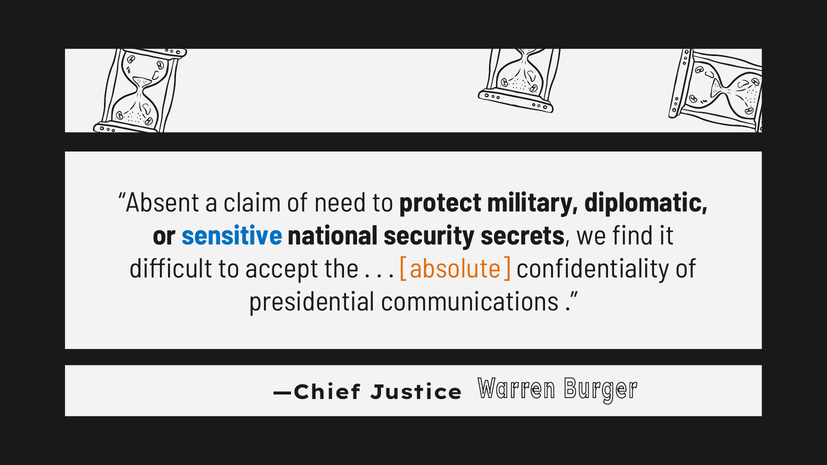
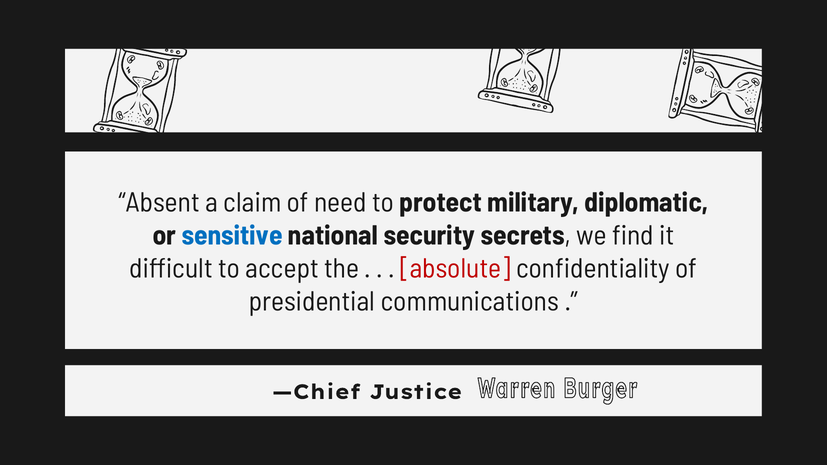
absolute colour: orange -> red
